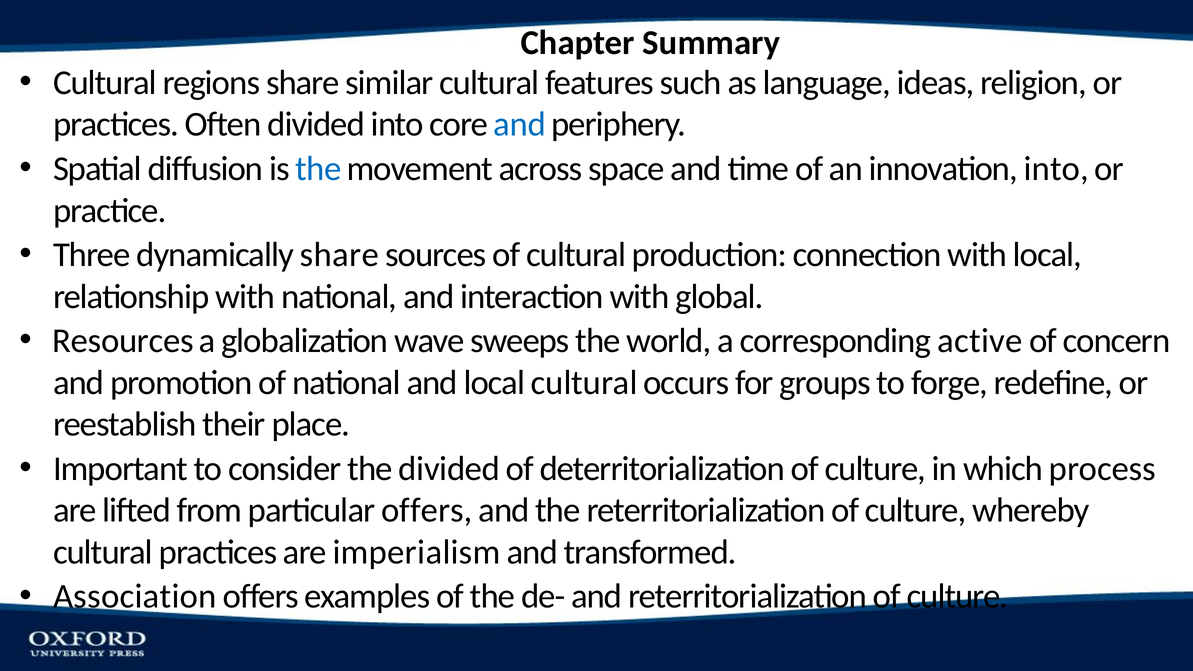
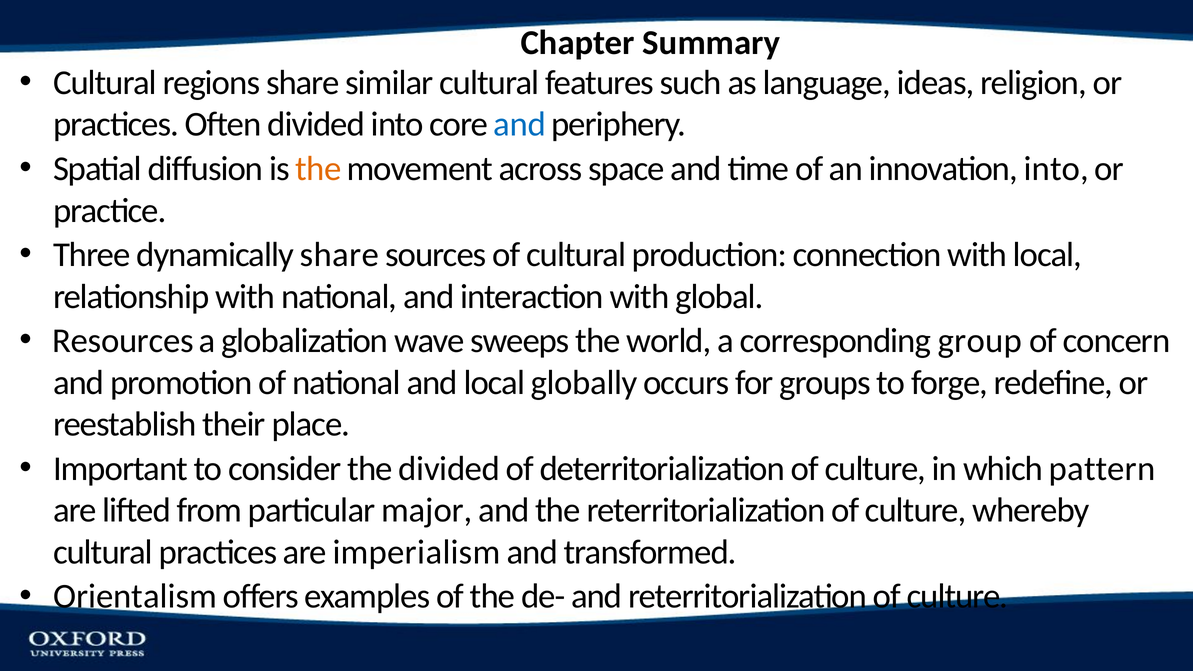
the at (318, 169) colour: blue -> orange
active: active -> group
local cultural: cultural -> globally
process: process -> pattern
particular offers: offers -> major
Association: Association -> Orientalism
